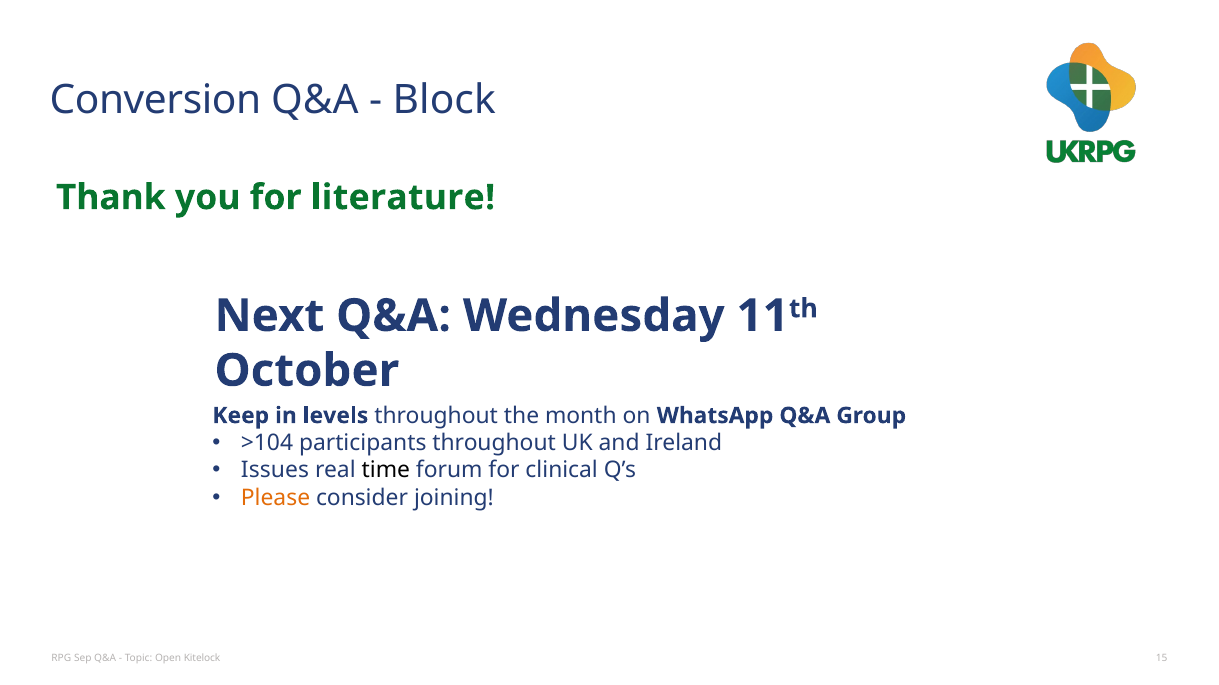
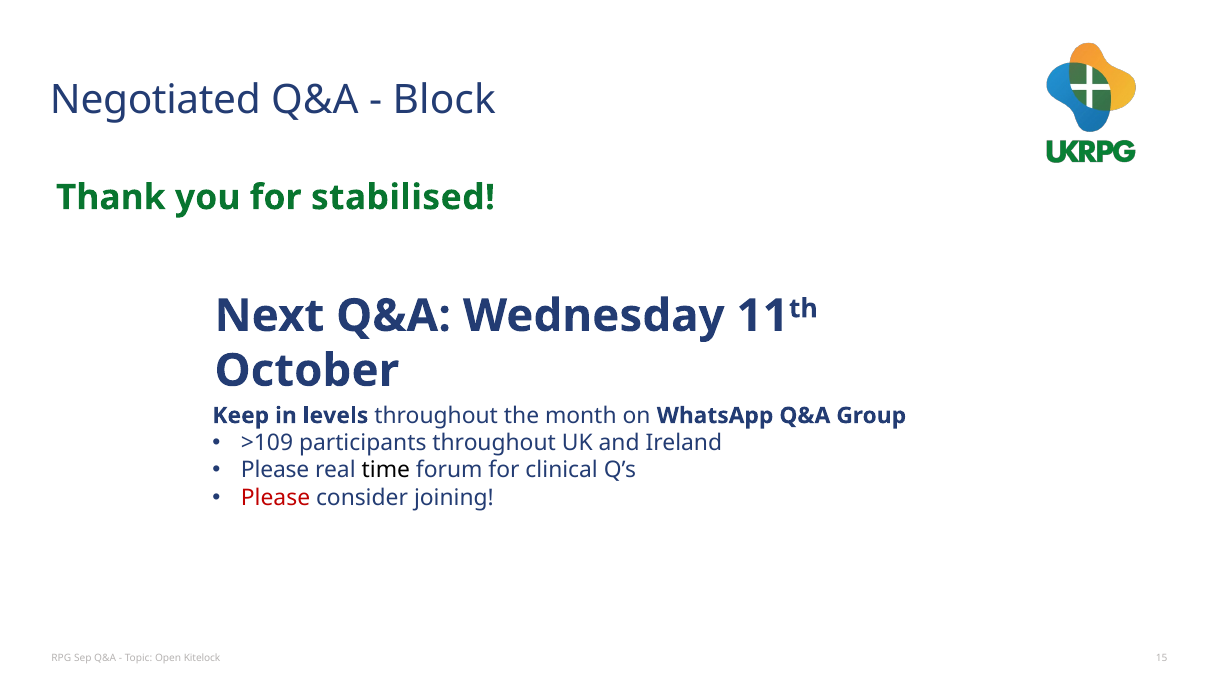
Conversion: Conversion -> Negotiated
literature: literature -> stabilised
>104: >104 -> >109
Issues at (275, 471): Issues -> Please
Please at (276, 498) colour: orange -> red
